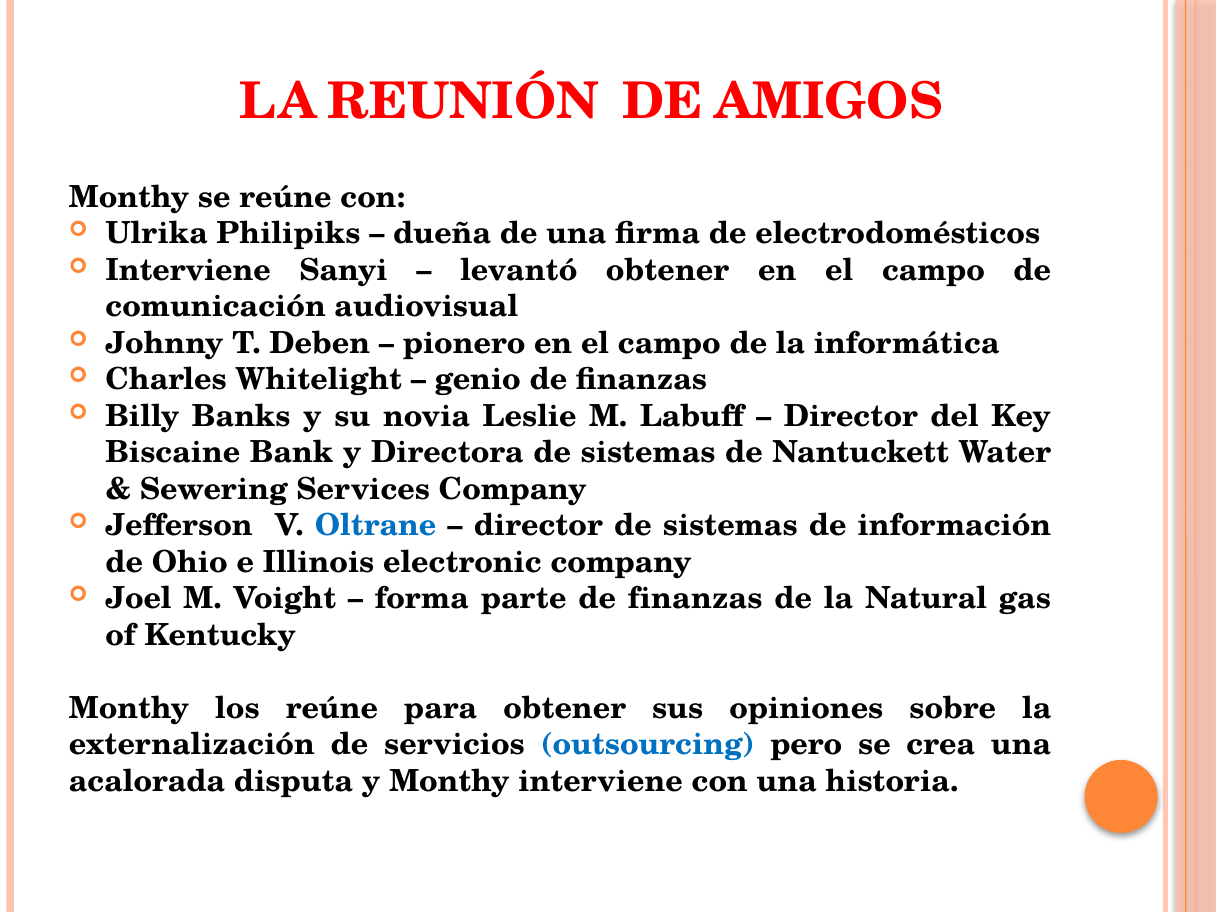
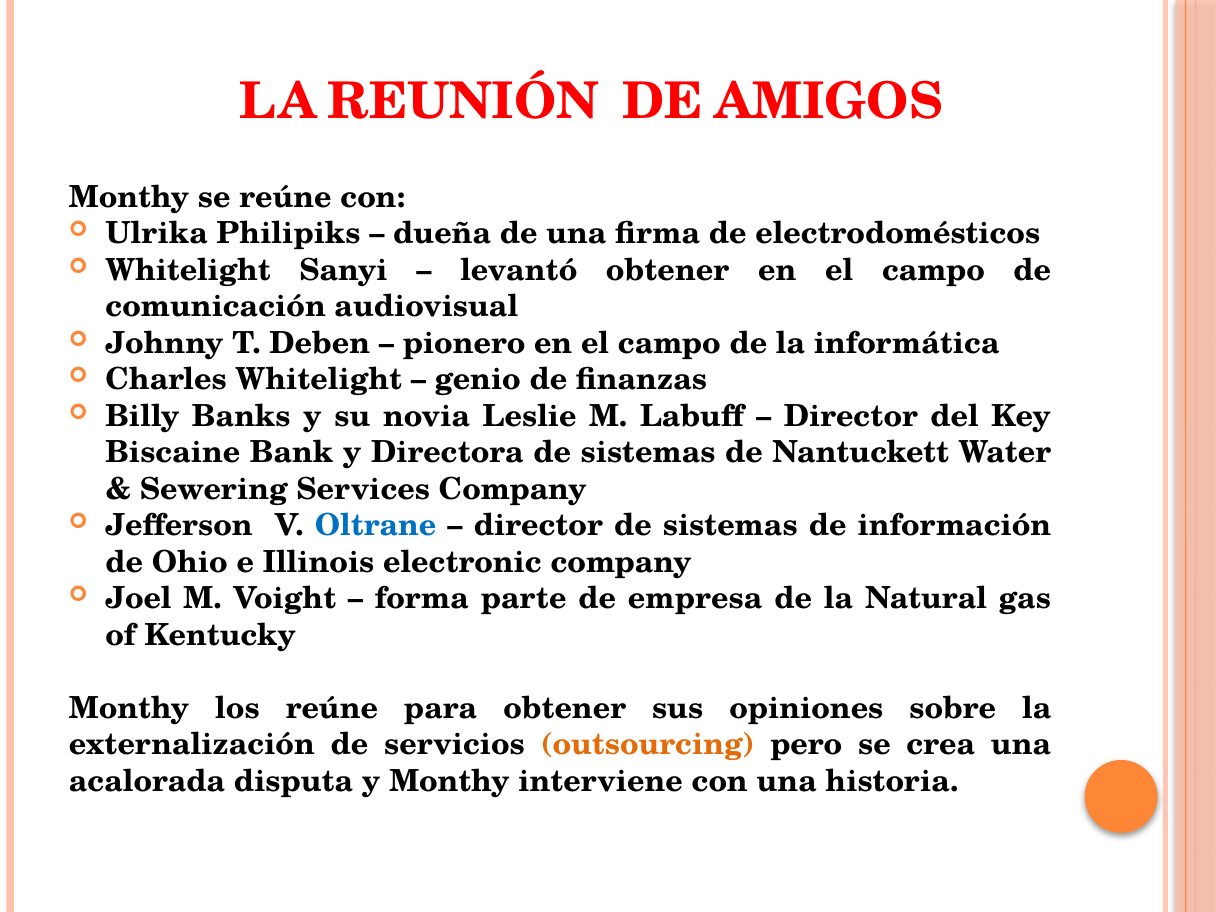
Interviene at (188, 270): Interviene -> Whitelight
parte de finanzas: finanzas -> empresa
outsourcing colour: blue -> orange
